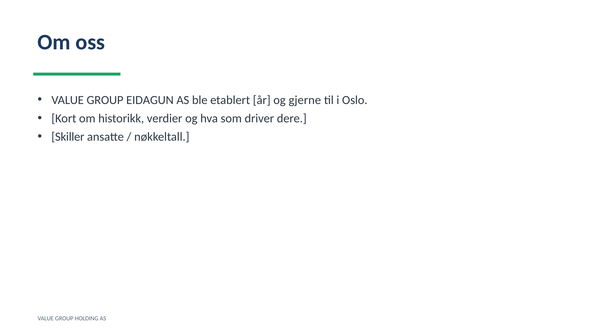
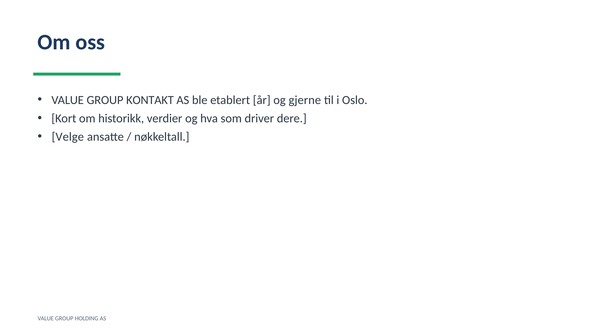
EIDAGUN: EIDAGUN -> KONTAKT
Skiller: Skiller -> Velge
